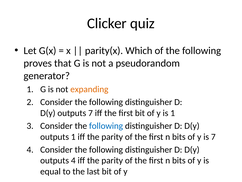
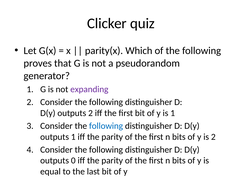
expanding colour: orange -> purple
outputs 7: 7 -> 2
is 7: 7 -> 2
outputs 4: 4 -> 0
